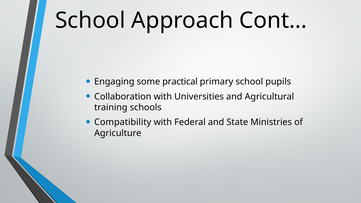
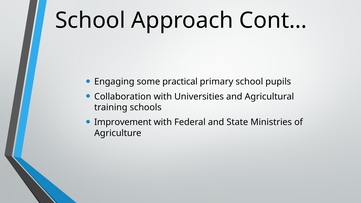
Compatibility: Compatibility -> Improvement
